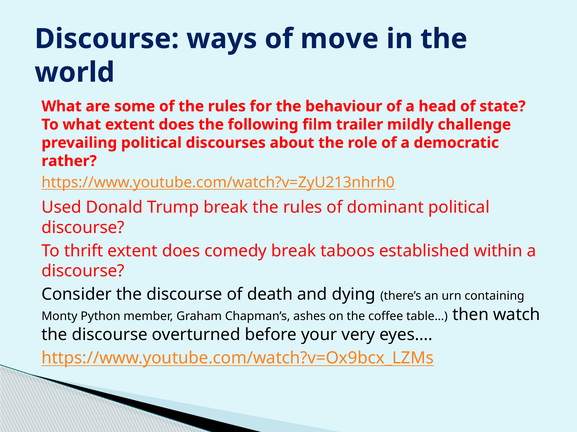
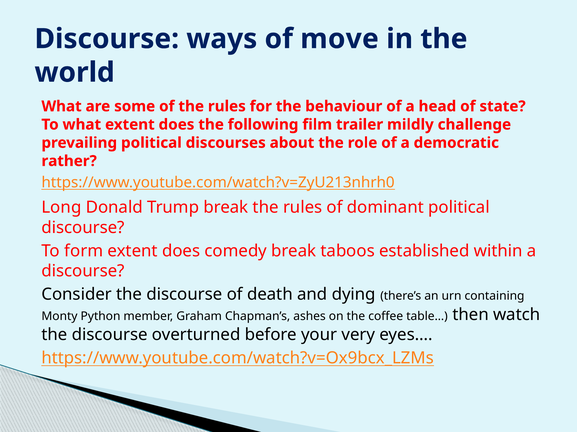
Used: Used -> Long
thrift: thrift -> form
